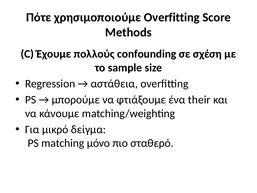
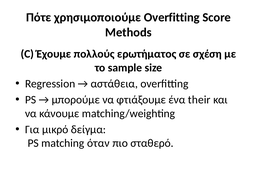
confounding: confounding -> ερωτήματος
μόνο: μόνο -> όταν
